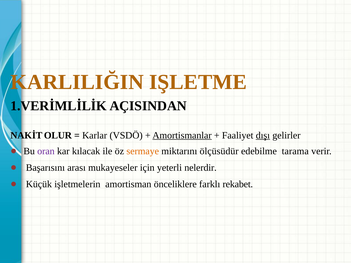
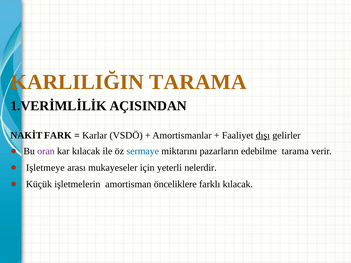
KARLILIĞIN IŞLETME: IŞLETME -> TARAMA
OLUR: OLUR -> FARK
Amortismanlar underline: present -> none
sermaye colour: orange -> blue
ölçüsüdür: ölçüsüdür -> pazarların
Başarısını: Başarısını -> Işletmeye
farklı rekabet: rekabet -> kılacak
